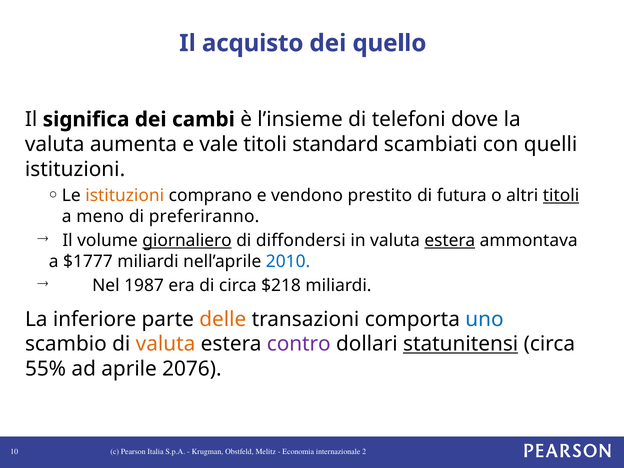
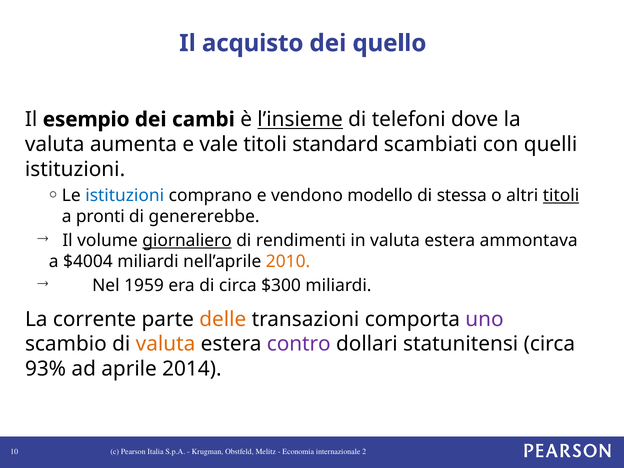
significa: significa -> esempio
l’insieme underline: none -> present
istituzioni at (125, 195) colour: orange -> blue
prestito: prestito -> modello
futura: futura -> stessa
meno: meno -> pronti
preferiranno: preferiranno -> genererebbe
diffondersi: diffondersi -> rendimenti
estera at (450, 241) underline: present -> none
$1777: $1777 -> $4004
2010 colour: blue -> orange
1987: 1987 -> 1959
$218: $218 -> $300
inferiore: inferiore -> corrente
uno colour: blue -> purple
statunitensi underline: present -> none
55%: 55% -> 93%
2076: 2076 -> 2014
